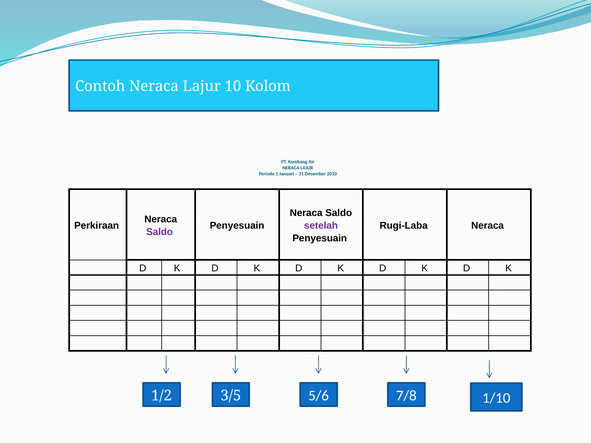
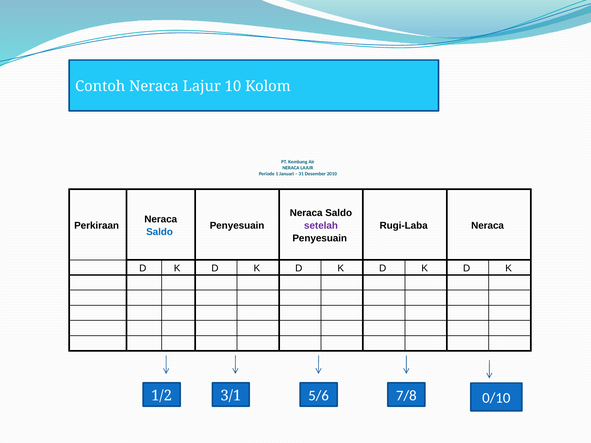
Saldo at (160, 232) colour: purple -> blue
3/5: 3/5 -> 3/1
1/10: 1/10 -> 0/10
